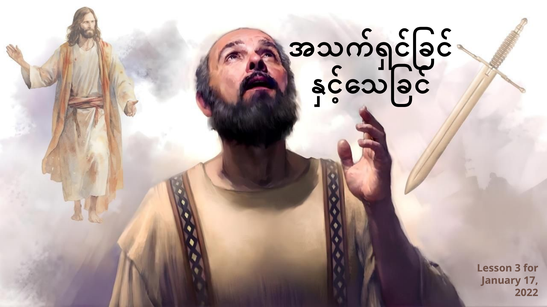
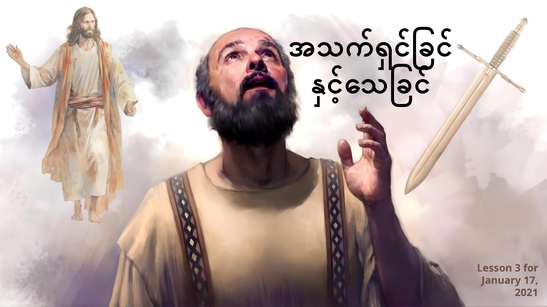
2022: 2022 -> 2021
